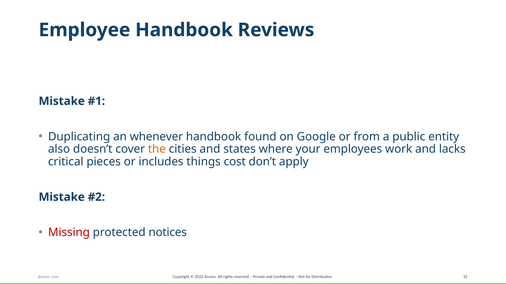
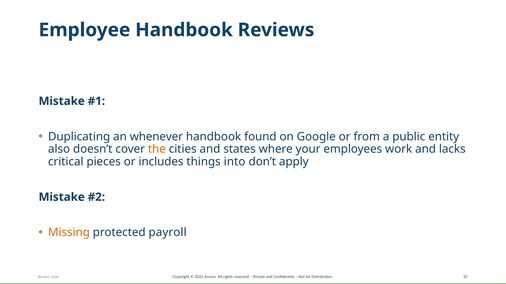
cost: cost -> into
Missing colour: red -> orange
notices: notices -> payroll
